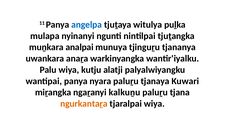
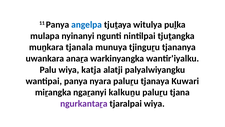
analpai: analpai -> tjanala
kutju: kutju -> katja
ngurkantaṟa colour: orange -> purple
